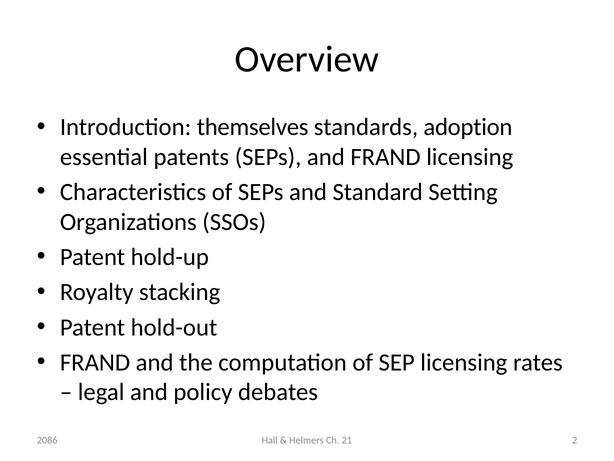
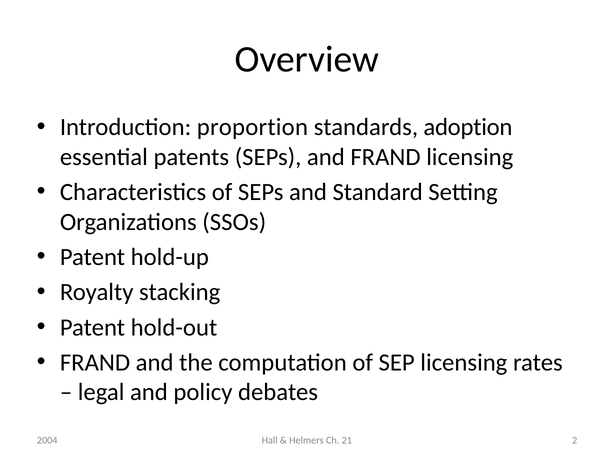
themselves: themselves -> proportion
2086: 2086 -> 2004
